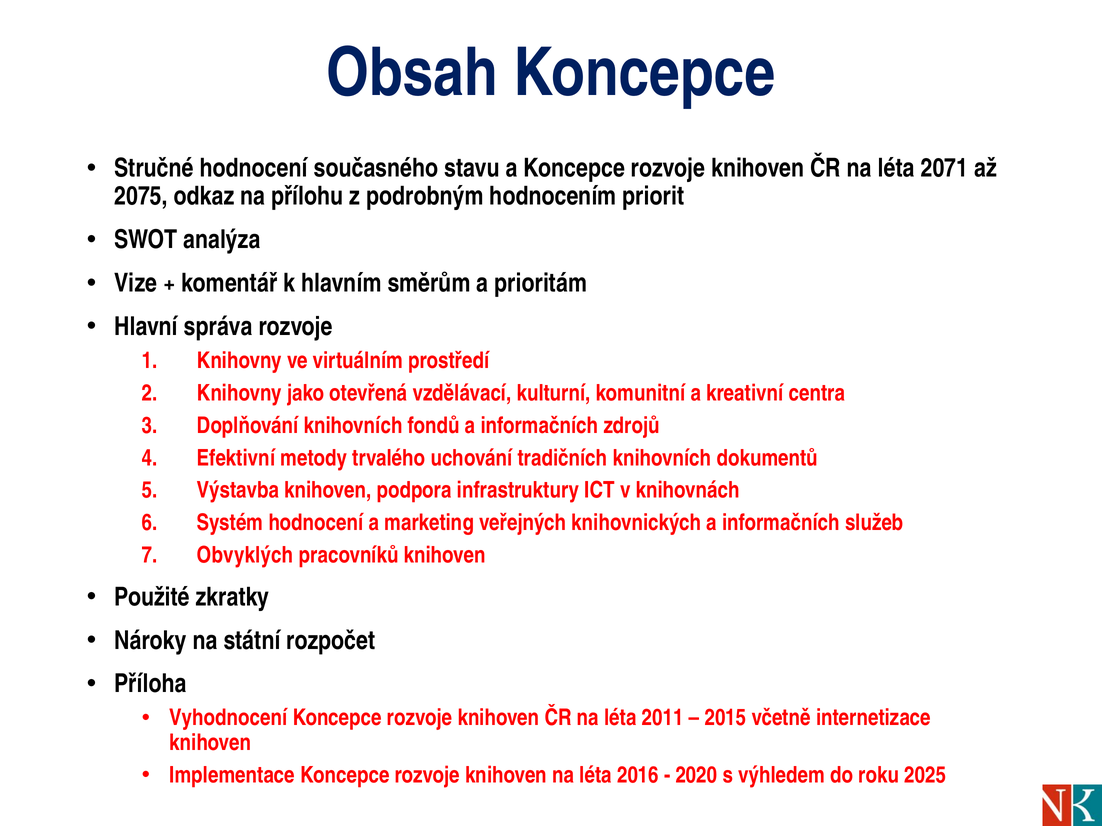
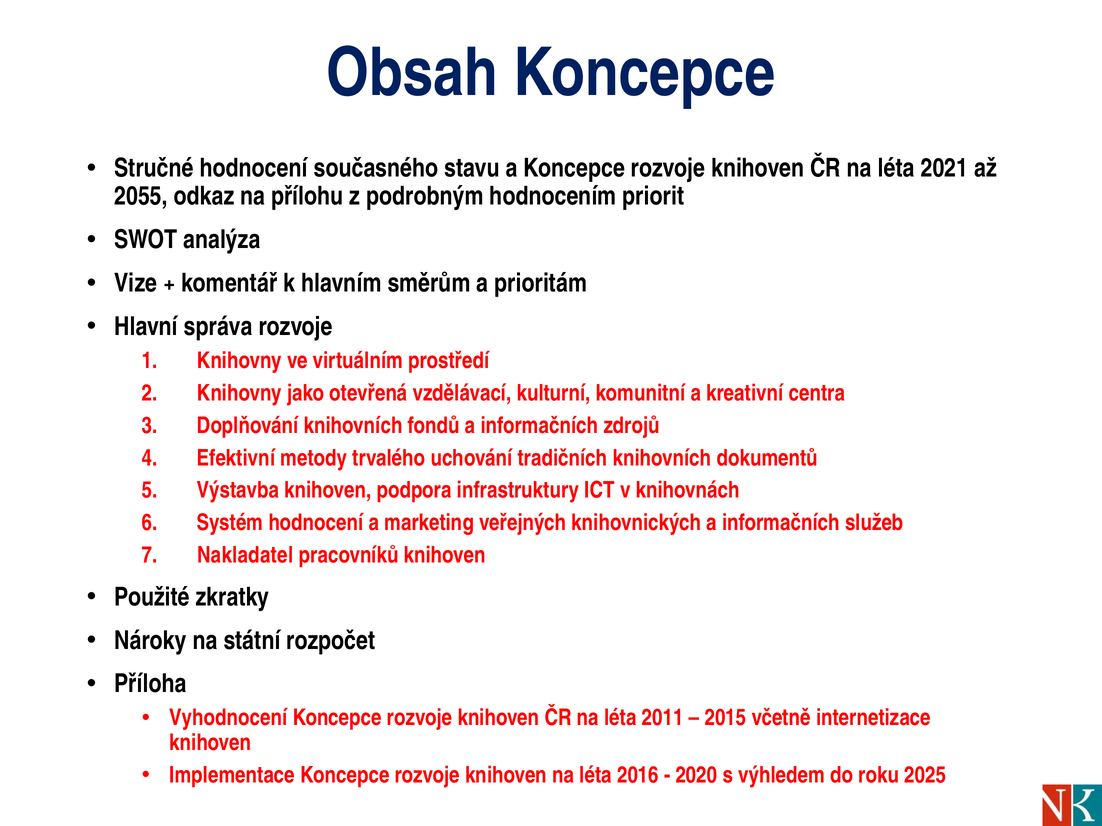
2071: 2071 -> 2021
2075: 2075 -> 2055
Obvyklých: Obvyklých -> Nakladatel
